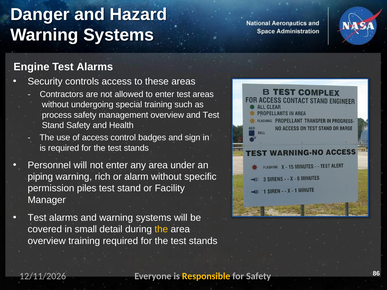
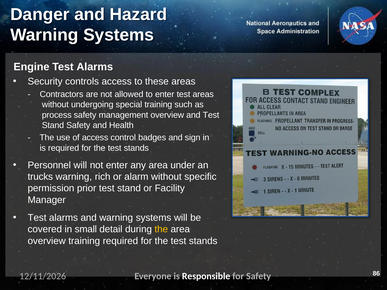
piping: piping -> trucks
piles: piles -> prior
Responsible colour: yellow -> white
